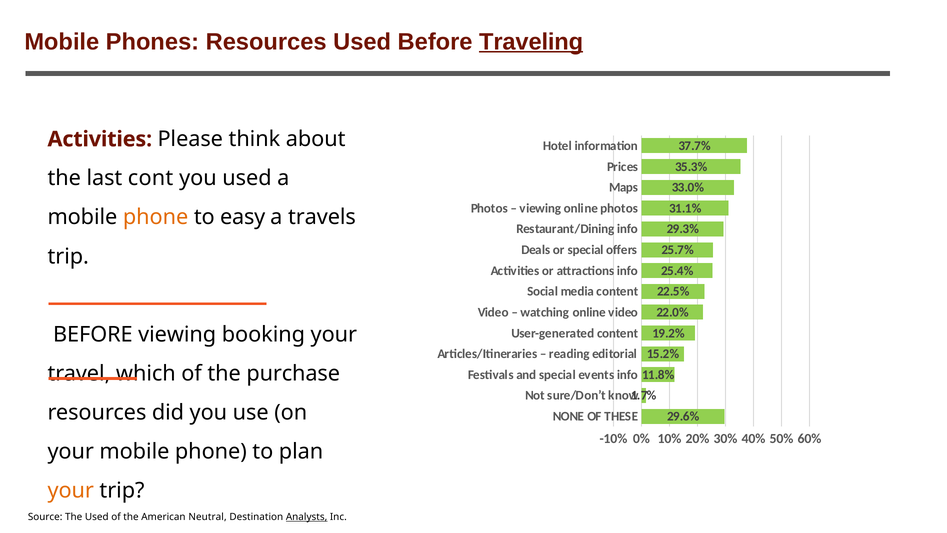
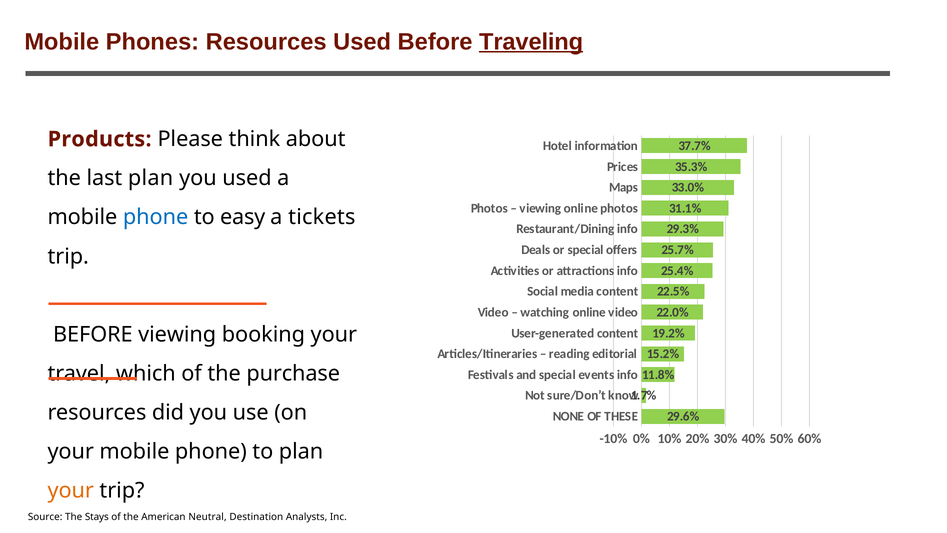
Activities at (100, 139): Activities -> Products
last cont: cont -> plan
phone at (156, 217) colour: orange -> blue
travels: travels -> tickets
The Used: Used -> Stays
Analysts underline: present -> none
